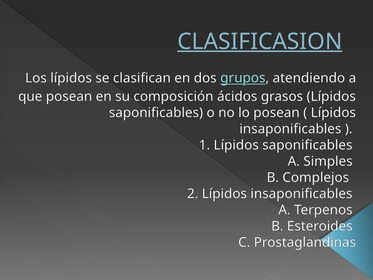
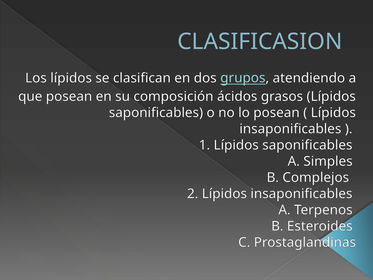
CLASIFICASION underline: present -> none
